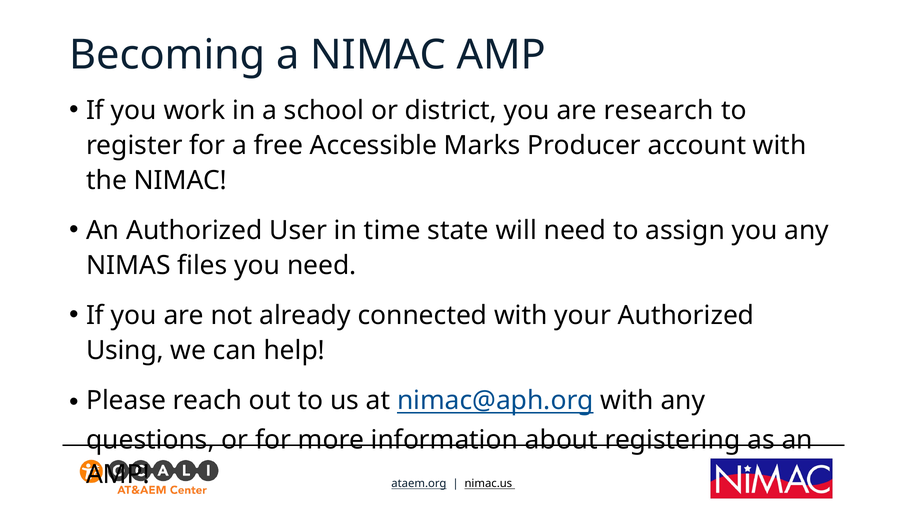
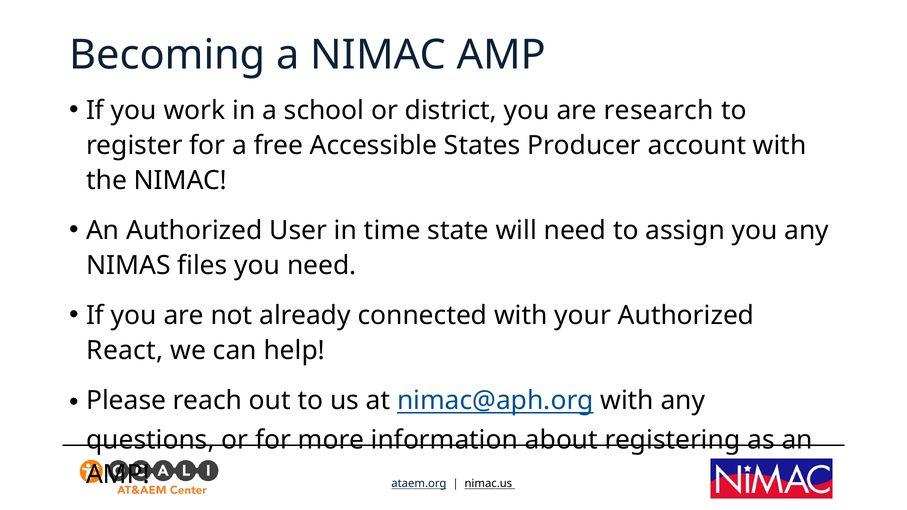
Marks: Marks -> States
Using: Using -> React
